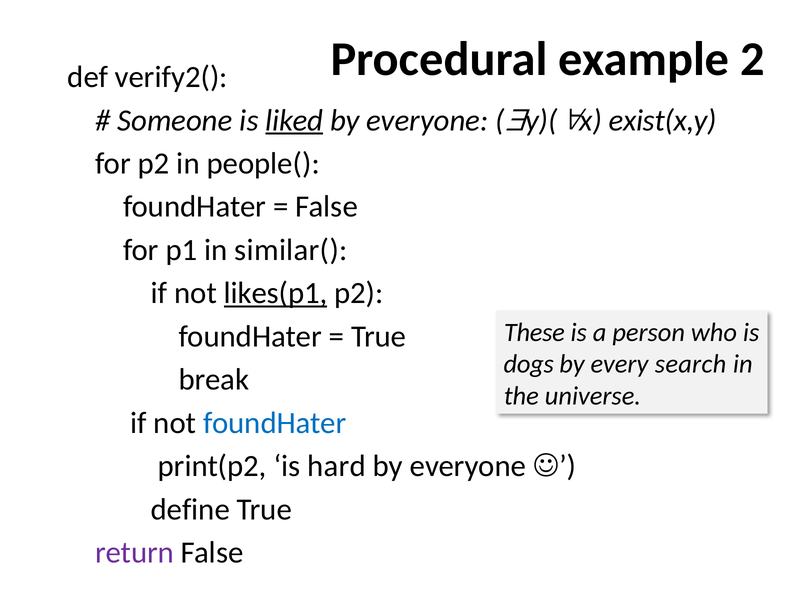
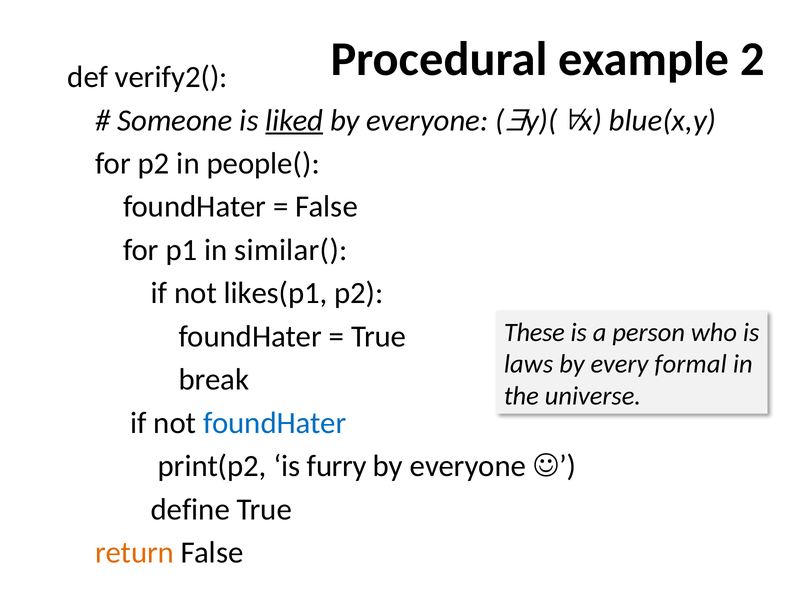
exist(x,y: exist(x,y -> blue(x,y
likes(p1 underline: present -> none
dogs: dogs -> laws
search: search -> formal
hard: hard -> furry
return colour: purple -> orange
